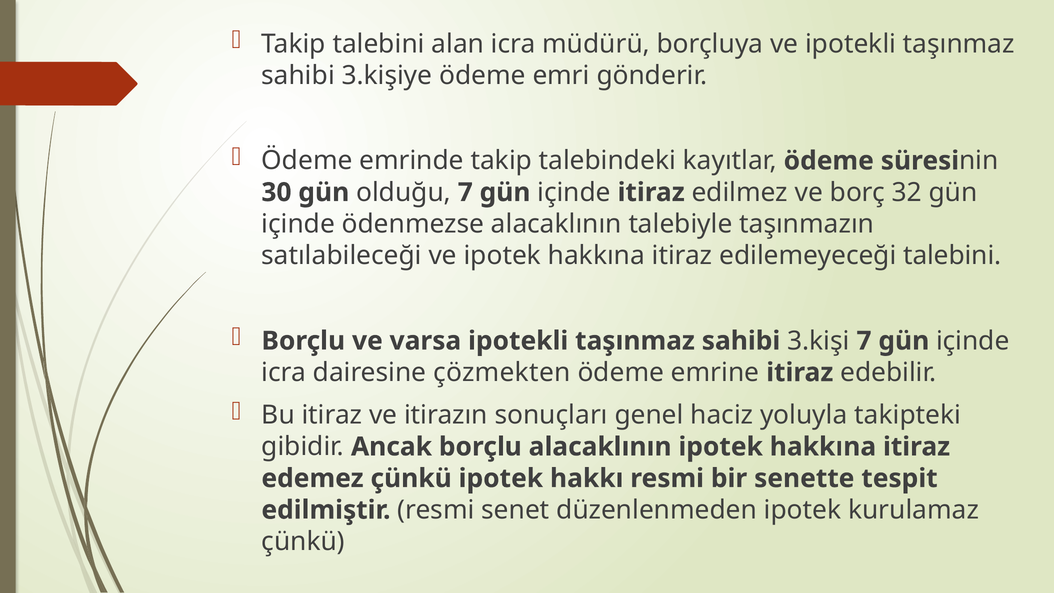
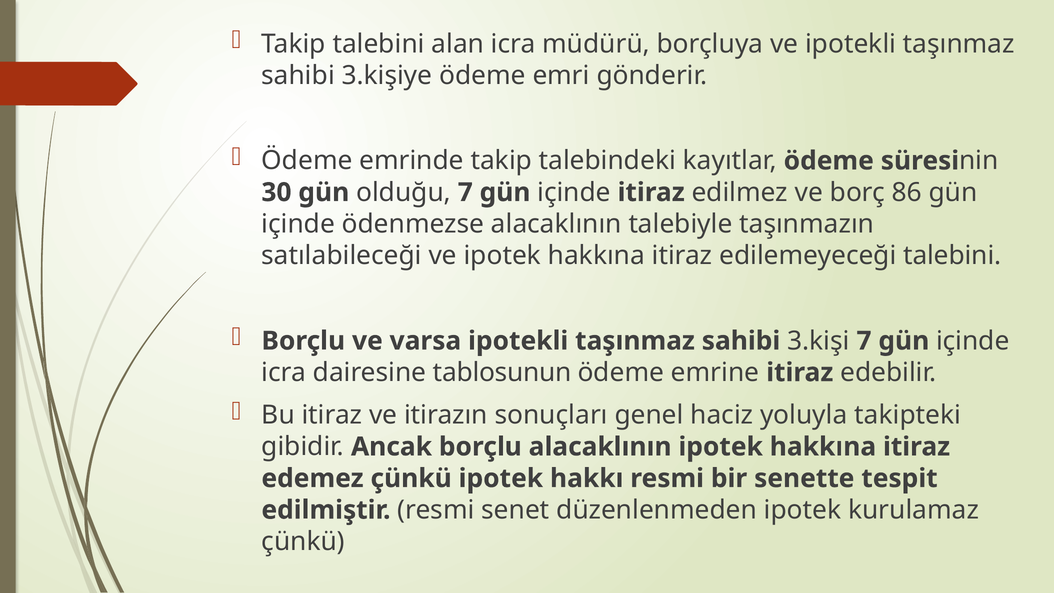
32: 32 -> 86
çözmekten: çözmekten -> tablosunun
